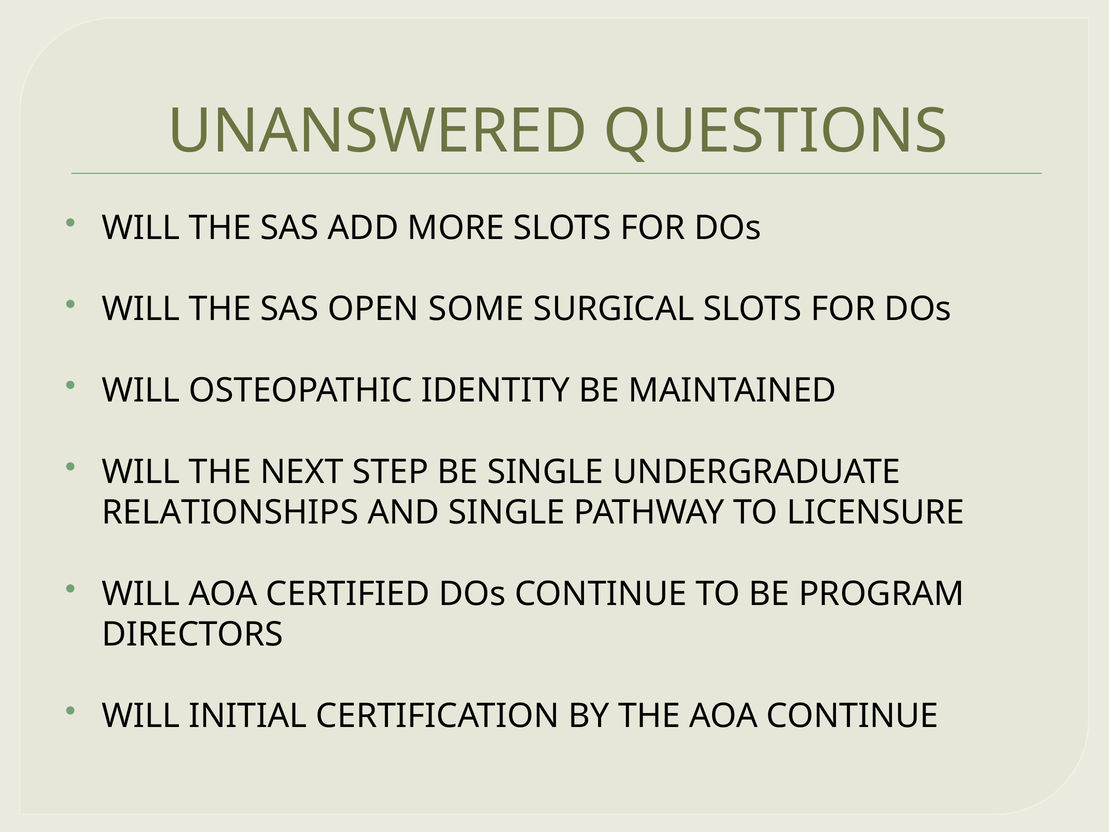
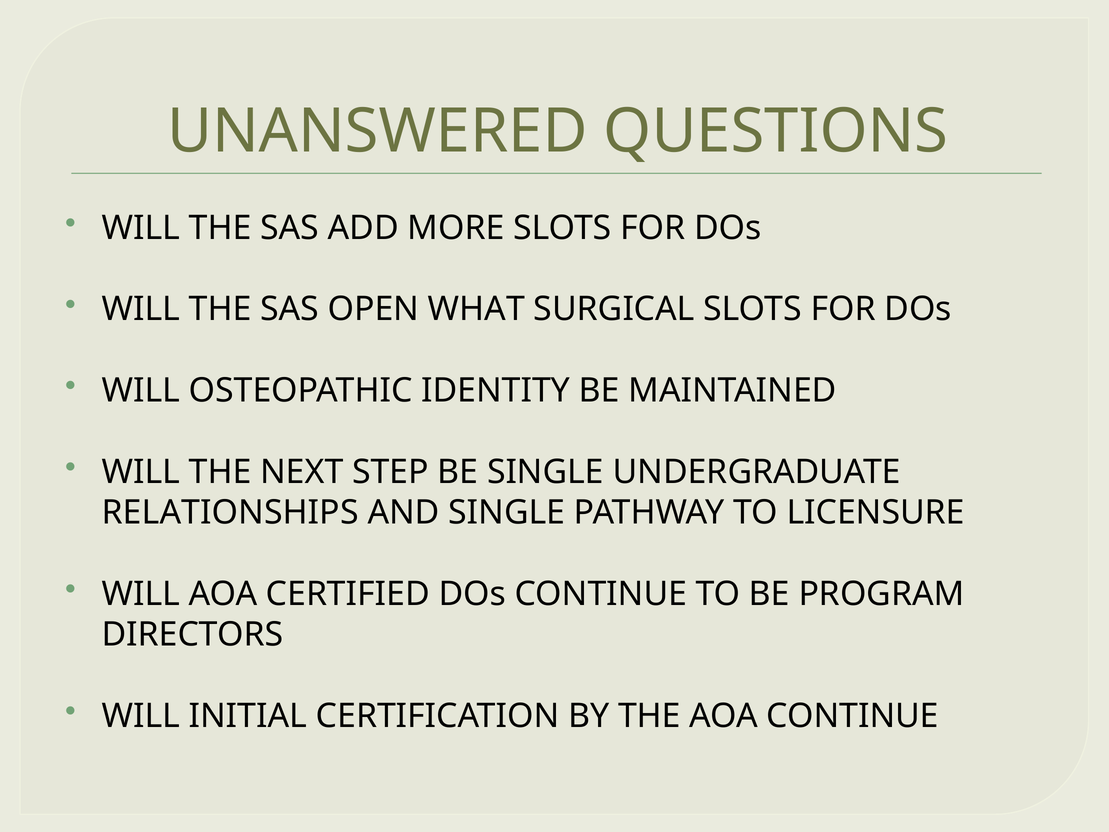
SOME: SOME -> WHAT
